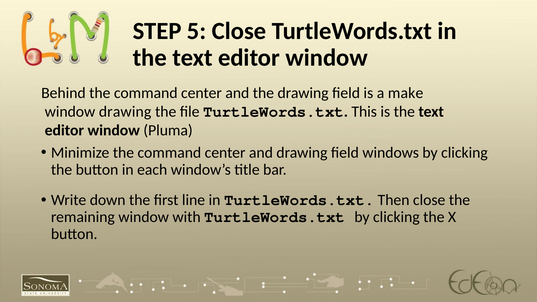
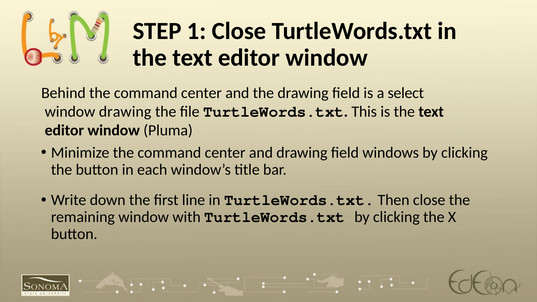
5: 5 -> 1
make: make -> select
